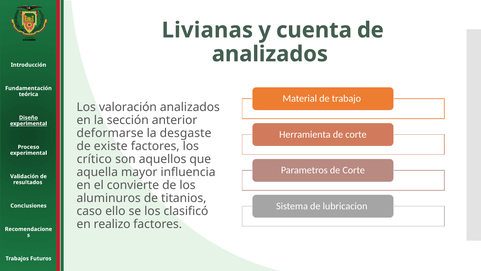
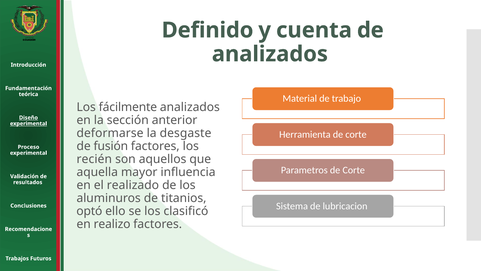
Livianas: Livianas -> Definido
valoración: valoración -> fácilmente
existe: existe -> fusión
crítico: crítico -> recién
convierte: convierte -> realizado
caso: caso -> optó
